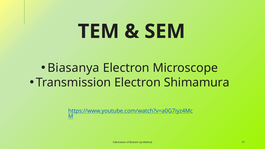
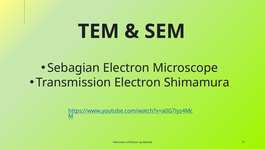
Biasanya: Biasanya -> Sebagian
